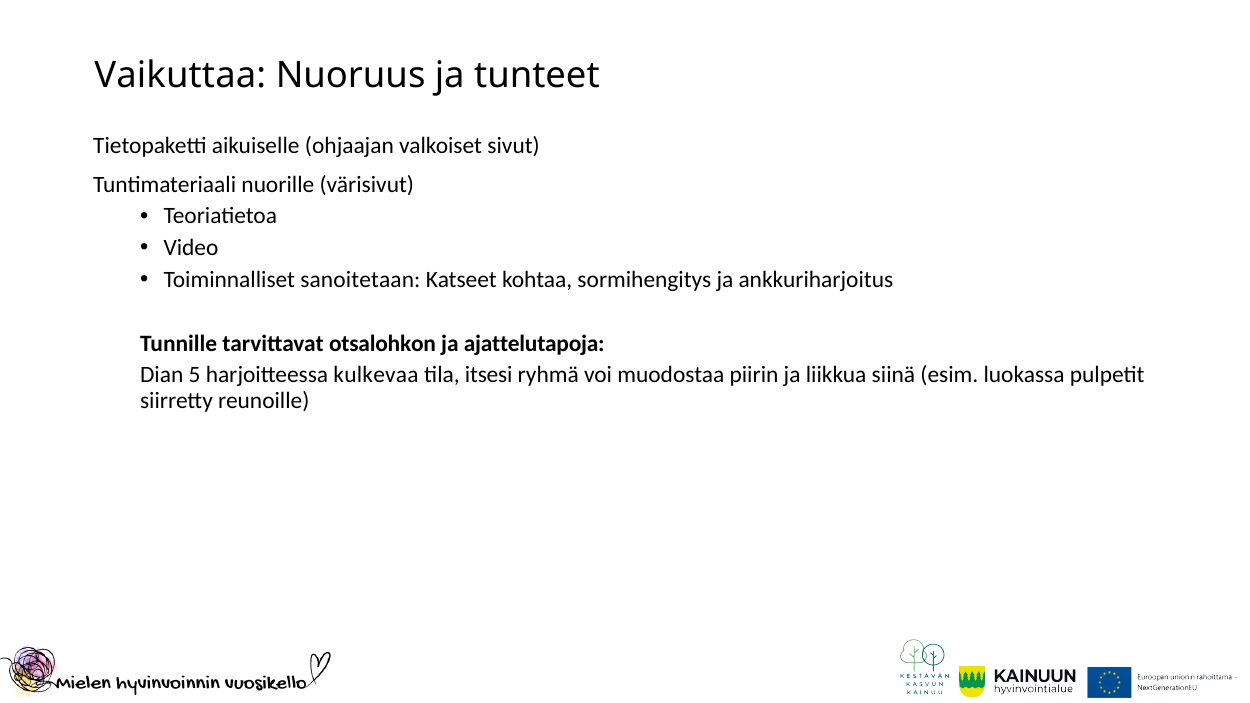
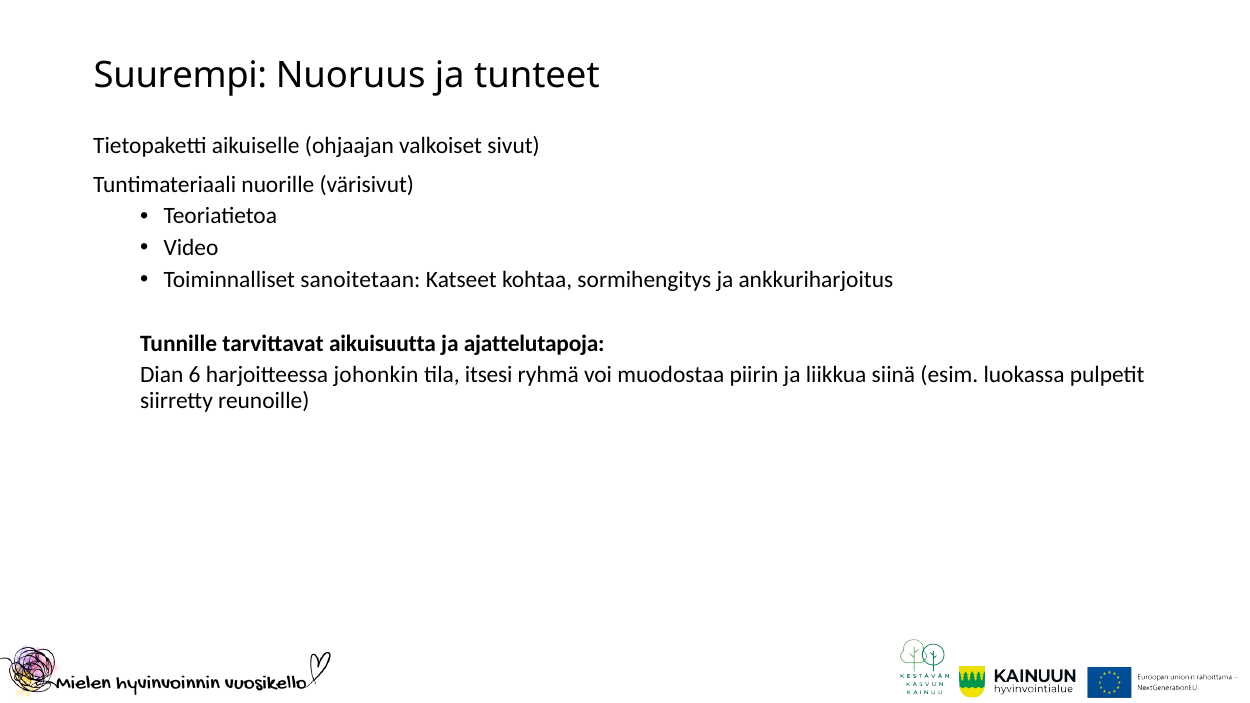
Vaikuttaa: Vaikuttaa -> Suurempi
otsalohkon: otsalohkon -> aikuisuutta
5: 5 -> 6
kulkevaa: kulkevaa -> johonkin
